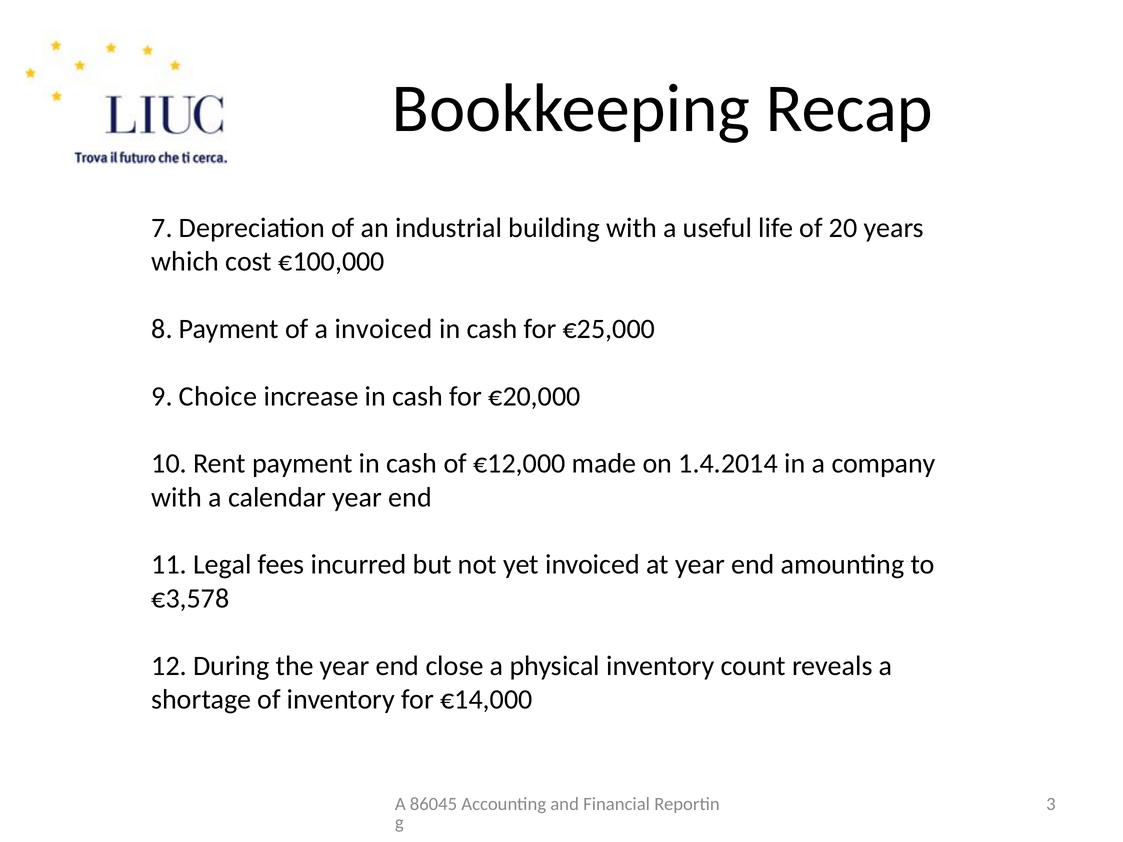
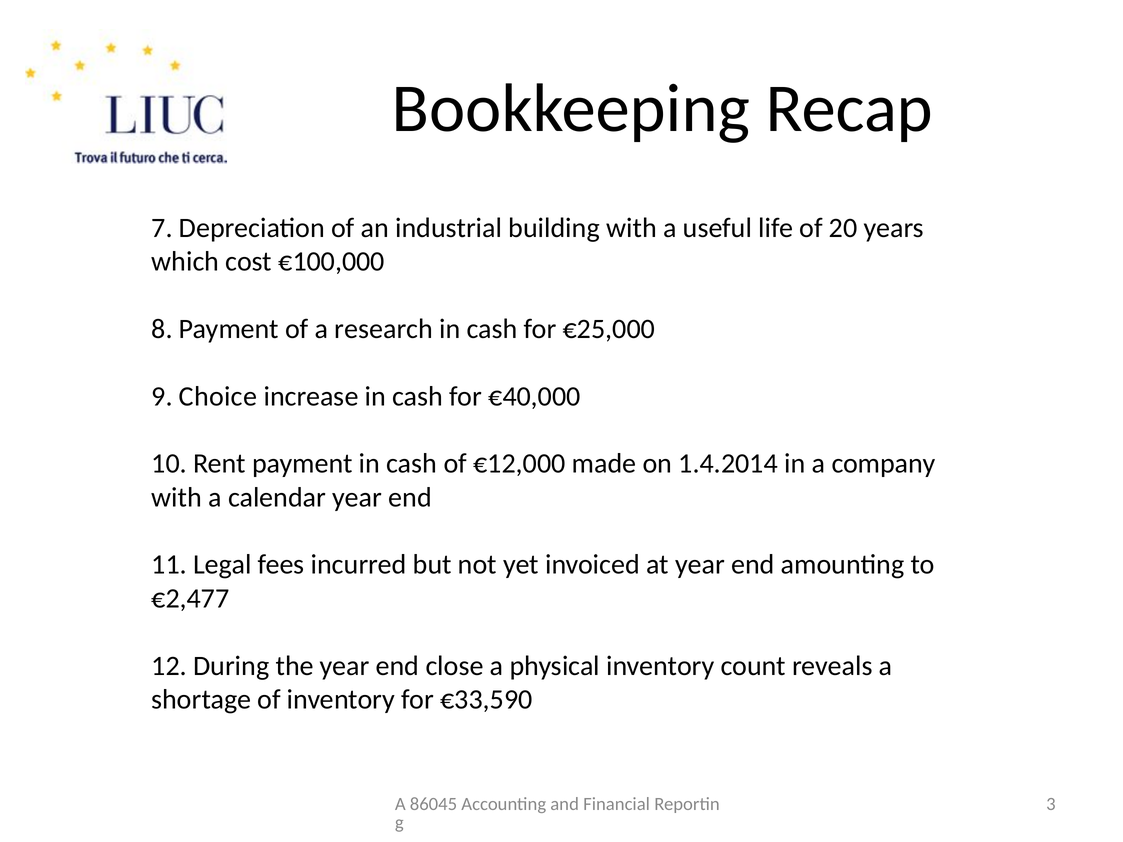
a invoiced: invoiced -> research
€20,000: €20,000 -> €40,000
€3,578: €3,578 -> €2,477
€14,000: €14,000 -> €33,590
